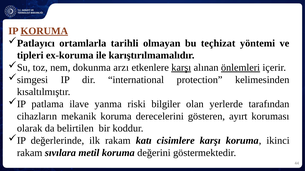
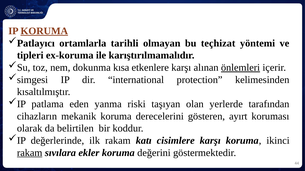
arzı: arzı -> kısa
karşı at (181, 68) underline: present -> none
ilave: ilave -> eden
bilgiler: bilgiler -> taşıyan
rakam at (30, 153) underline: none -> present
metil: metil -> ekler
